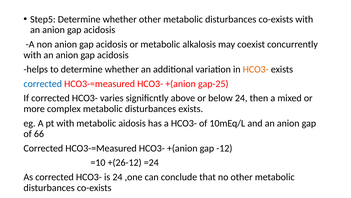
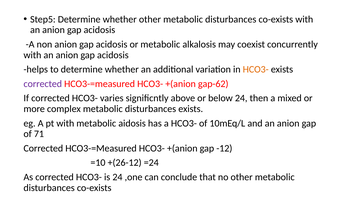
corrected at (43, 84) colour: blue -> purple
gap-25: gap-25 -> gap-62
66: 66 -> 71
